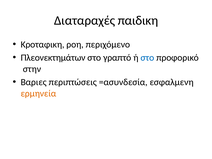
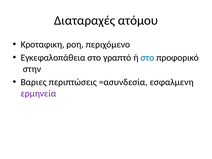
παιδικη: παιδικη -> ατόμου
Πλεονεκτημάτων: Πλεονεκτημάτων -> Εγκεφαλοπάθεια
ερμηνεία colour: orange -> purple
